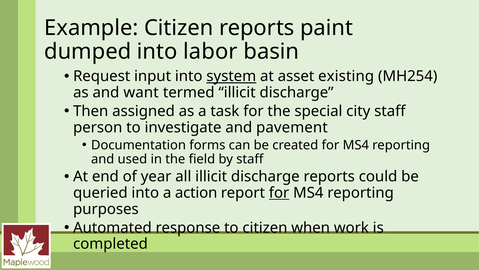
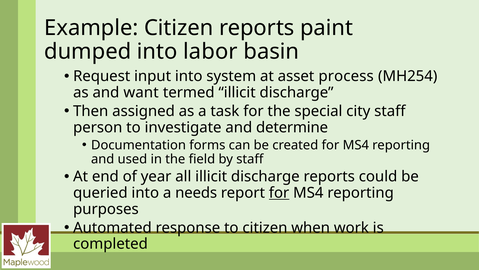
system underline: present -> none
existing: existing -> process
pavement: pavement -> determine
action: action -> needs
